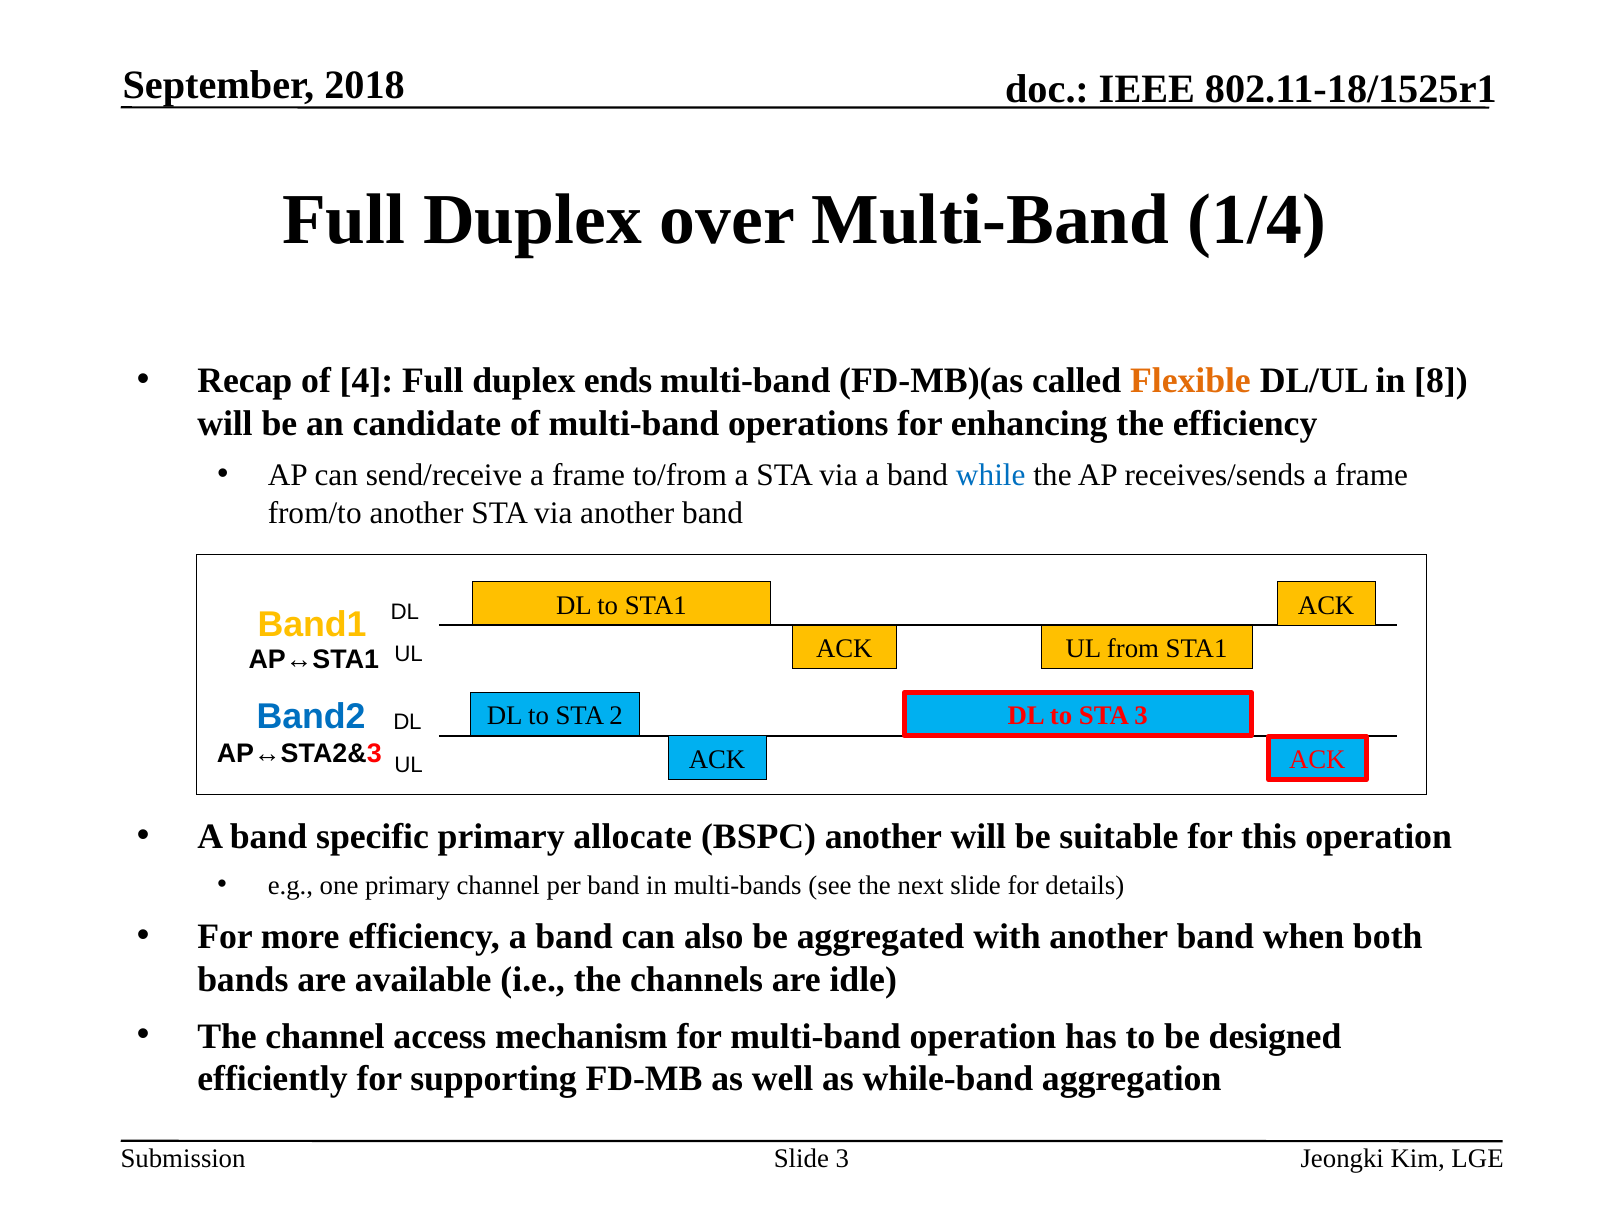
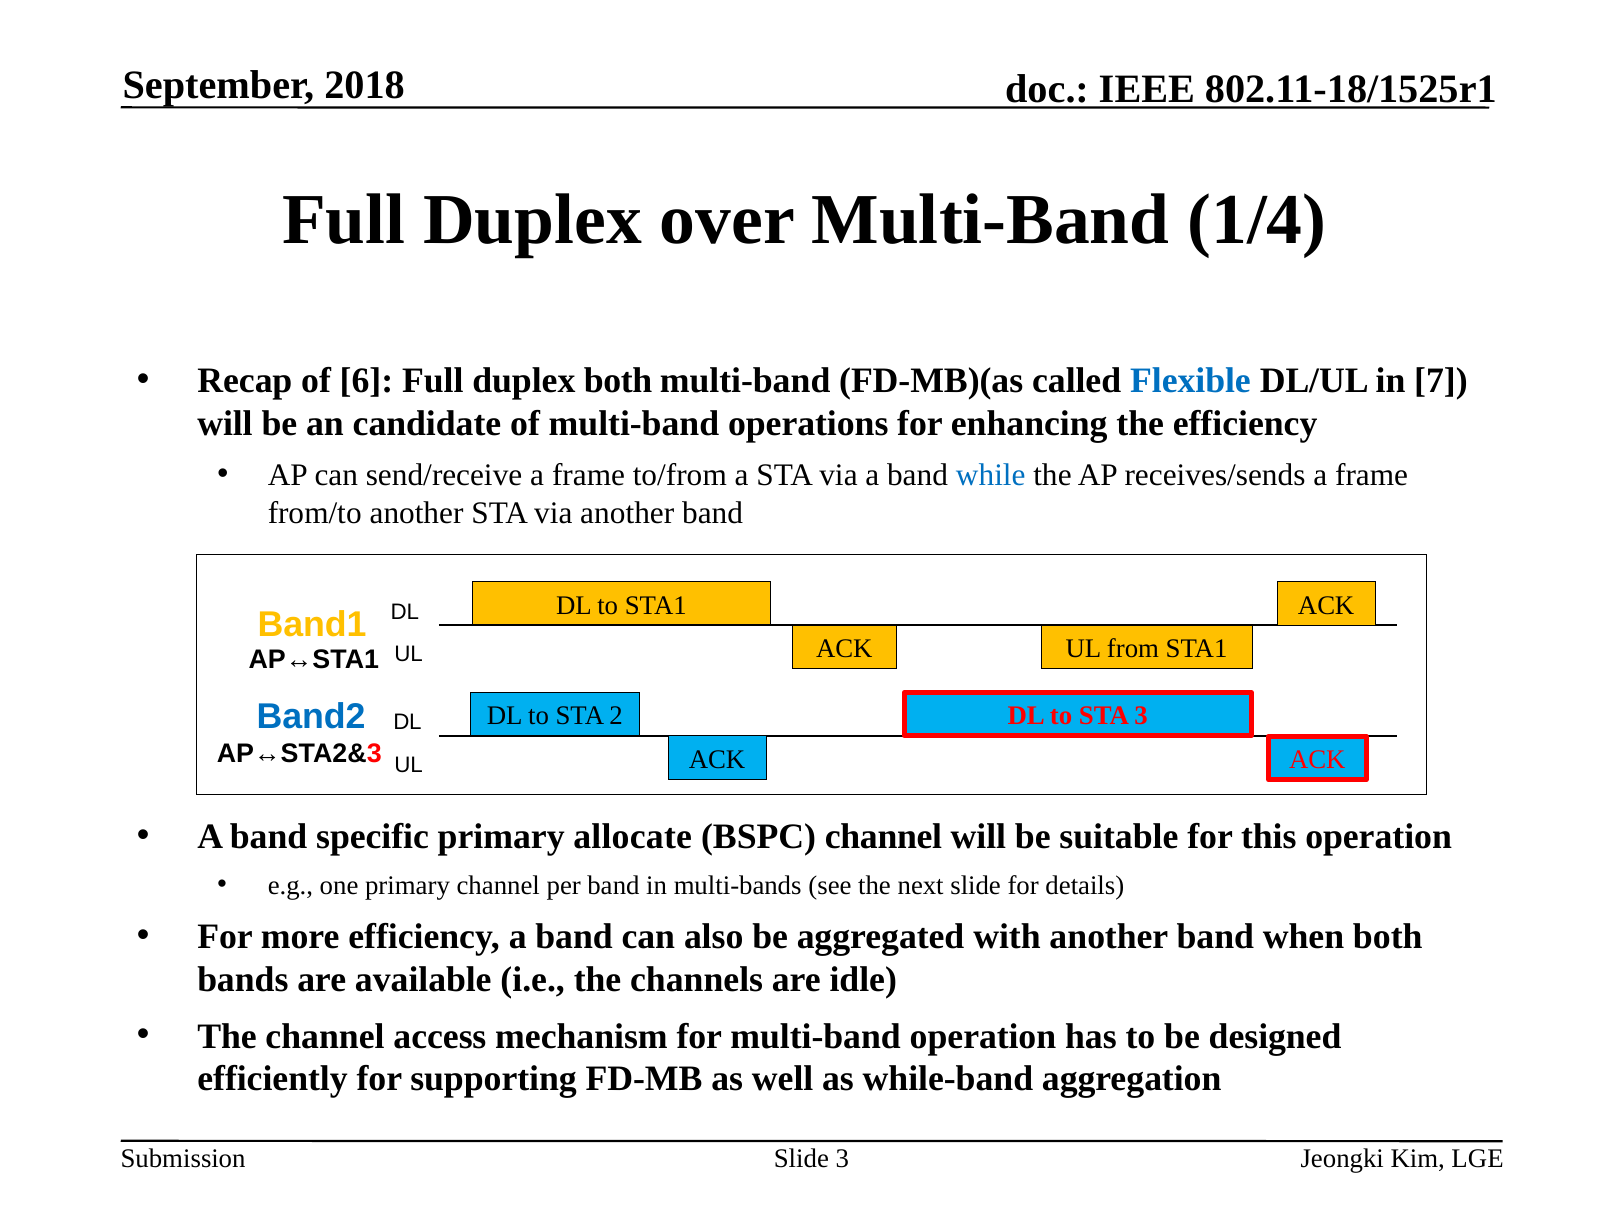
4: 4 -> 6
duplex ends: ends -> both
Flexible colour: orange -> blue
8: 8 -> 7
BSPC another: another -> channel
